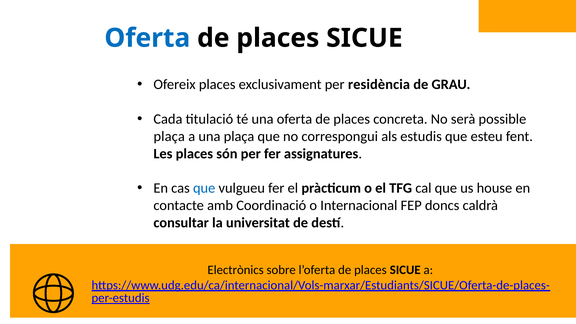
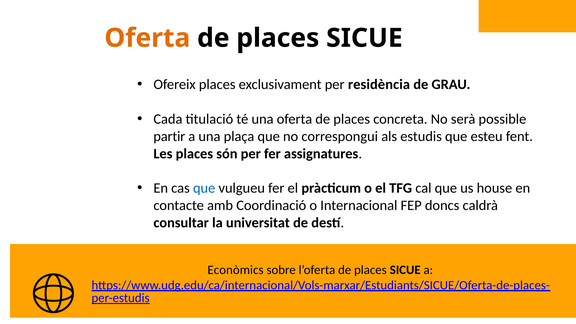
Oferta at (147, 38) colour: blue -> orange
plaça at (169, 136): plaça -> partir
Electrònics: Electrònics -> Econòmics
